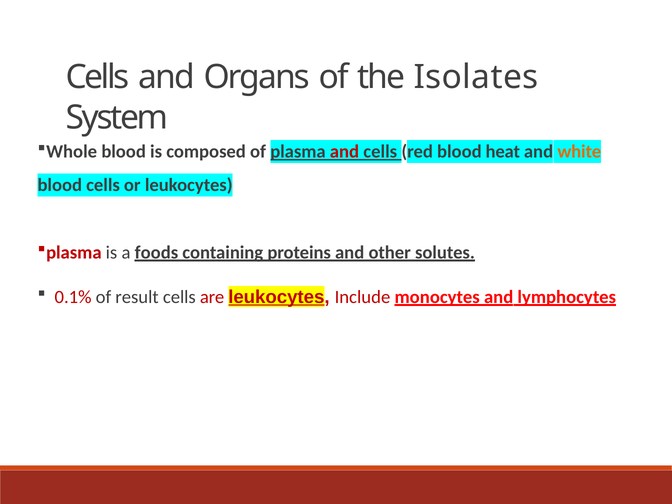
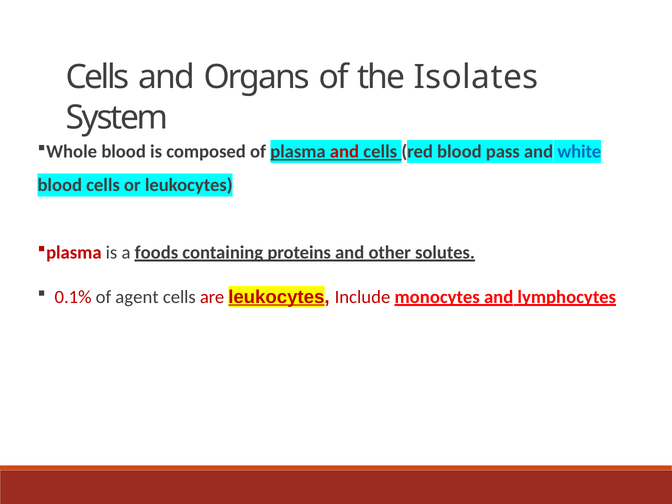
heat: heat -> pass
white colour: orange -> blue
result: result -> agent
